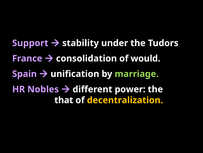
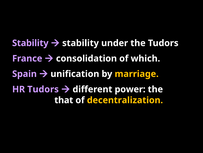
Support at (30, 43): Support -> Stability
would: would -> which
marriage colour: light green -> yellow
HR Nobles: Nobles -> Tudors
